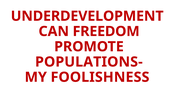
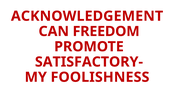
UNDERDEVELOPMENT: UNDERDEVELOPMENT -> ACKNOWLEDGEMENT
POPULATIONS-: POPULATIONS- -> SATISFACTORY-
